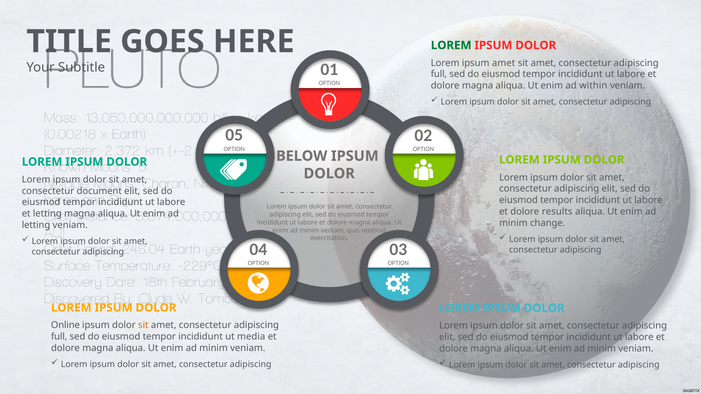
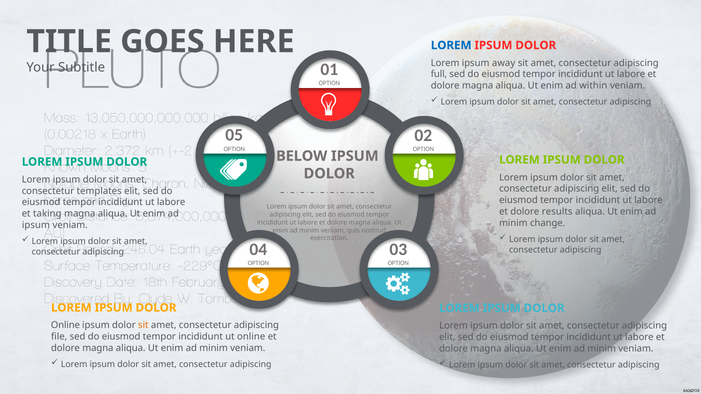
LOREM at (451, 45) colour: green -> blue
ipsum amet: amet -> away
document: document -> templates
et letting: letting -> taking
letting at (36, 225): letting -> ipsum
full at (59, 337): full -> file
ut media: media -> online
